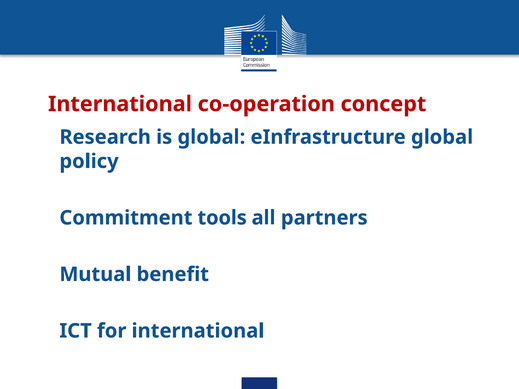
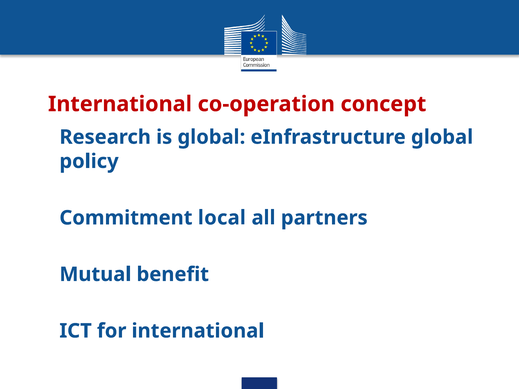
tools: tools -> local
